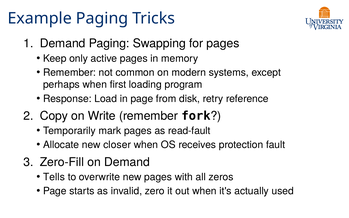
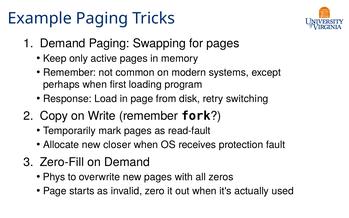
reference: reference -> switching
Tells: Tells -> Phys
